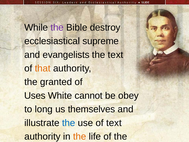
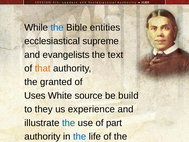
the at (57, 27) colour: purple -> blue
destroy: destroy -> entities
cannot: cannot -> source
obey: obey -> build
long: long -> they
themselves: themselves -> experience
of text: text -> part
the at (80, 136) colour: orange -> blue
